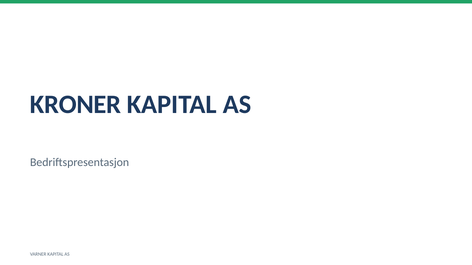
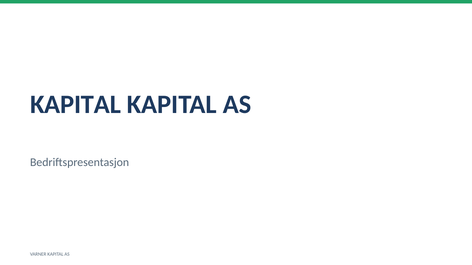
KRONER at (75, 105): KRONER -> KAPITAL
